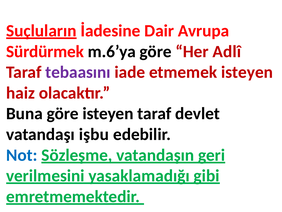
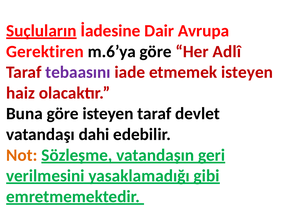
Sürdürmek: Sürdürmek -> Gerektiren
işbu: işbu -> dahi
Not colour: blue -> orange
